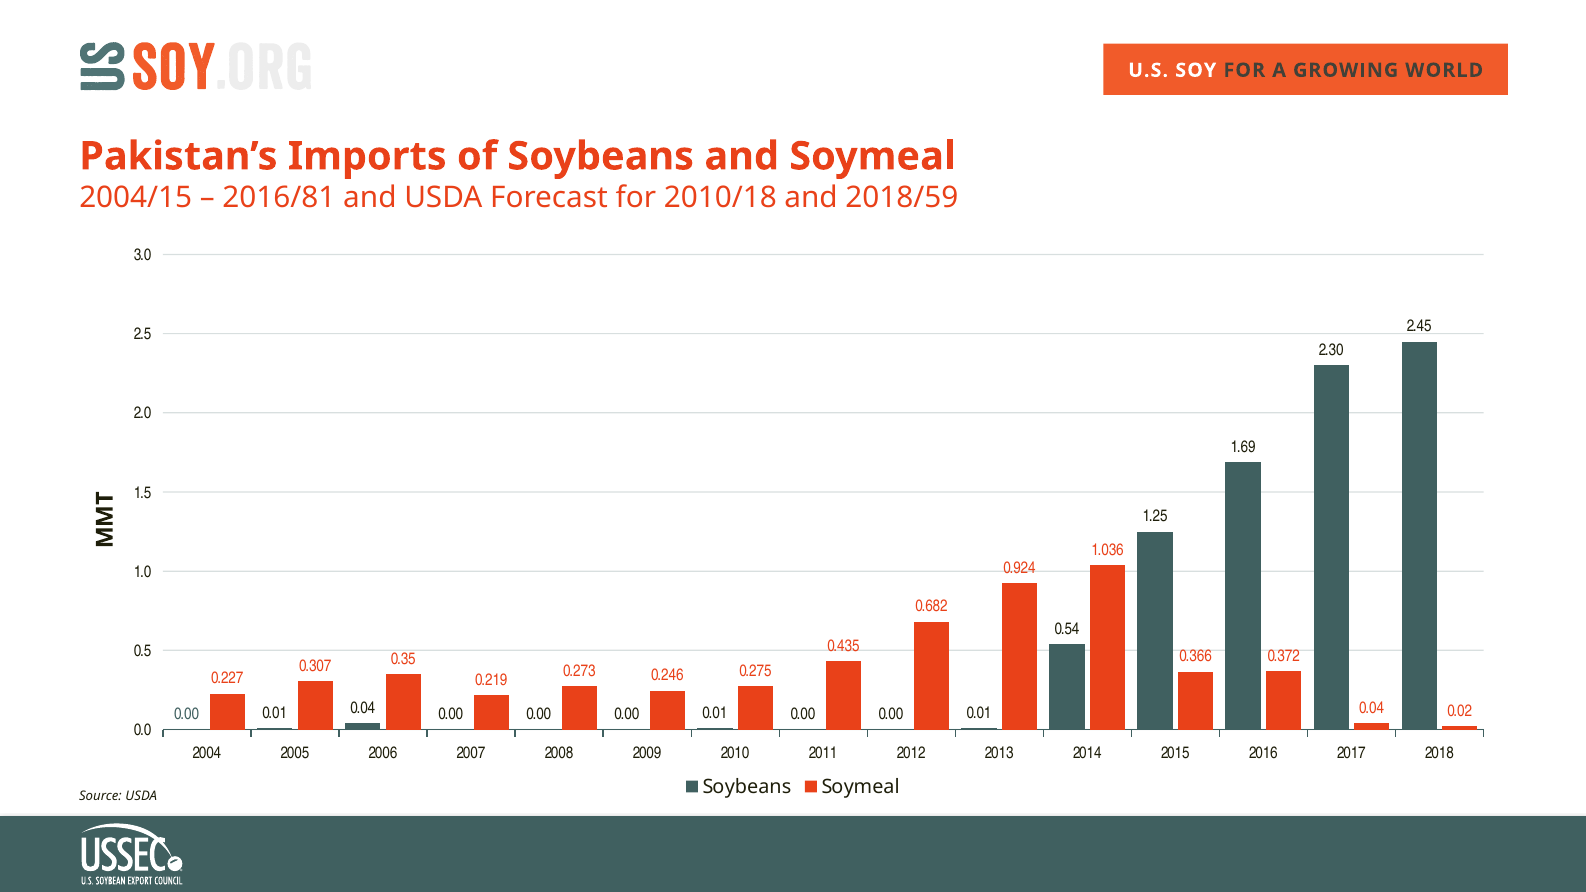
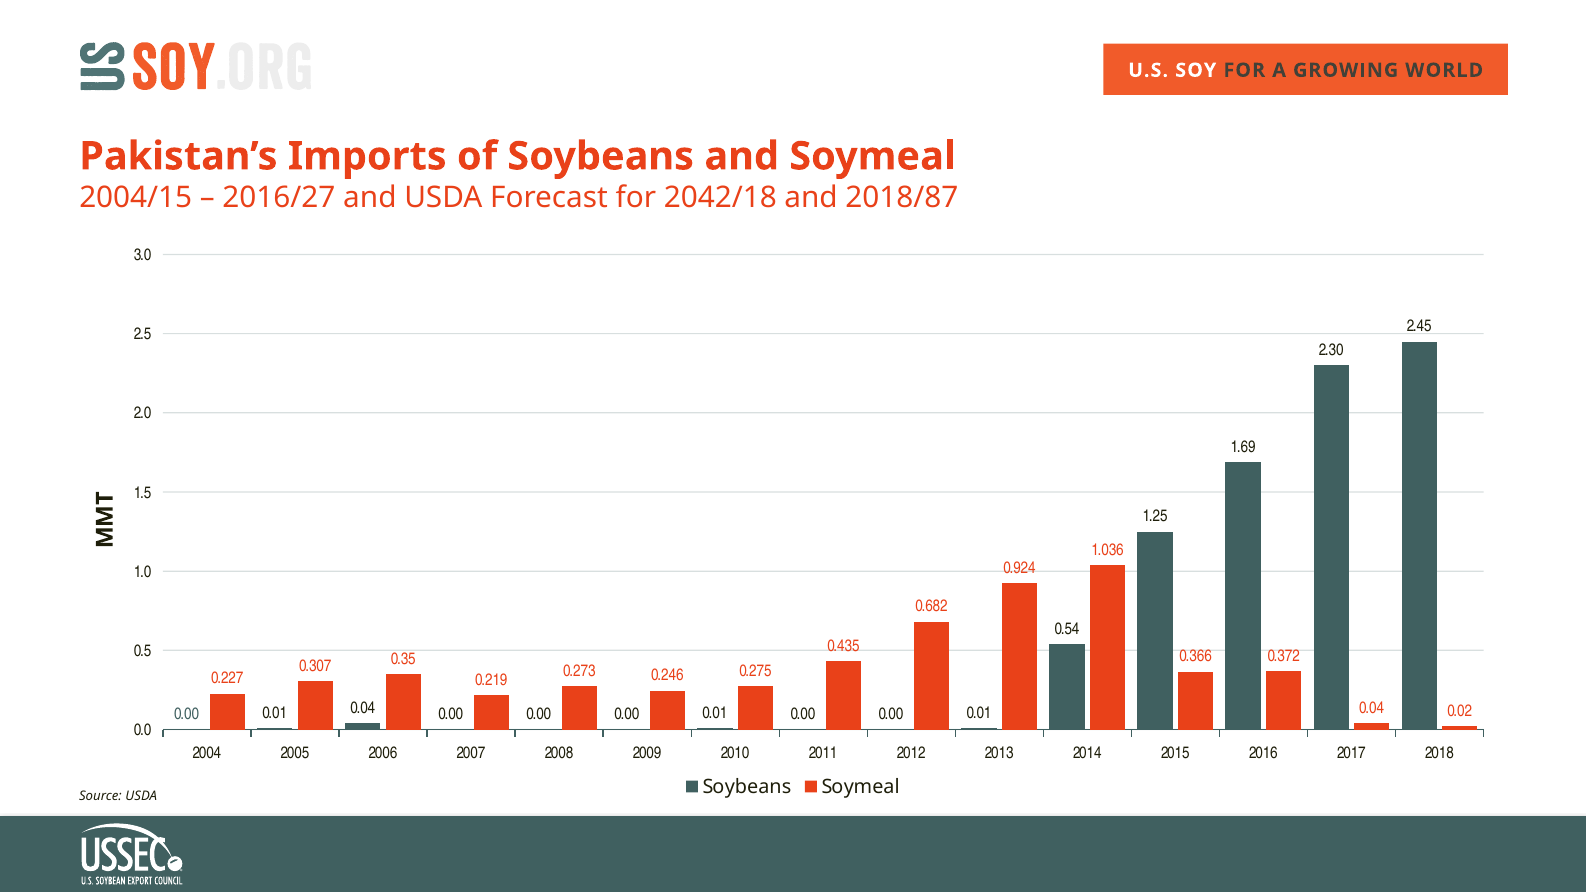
2016/81: 2016/81 -> 2016/27
2010/18: 2010/18 -> 2042/18
2018/59: 2018/59 -> 2018/87
